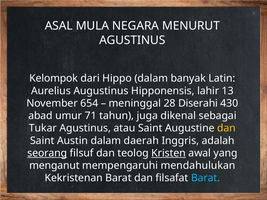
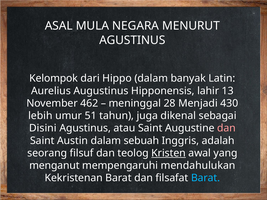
654: 654 -> 462
Diserahi: Diserahi -> Menjadi
abad: abad -> lebih
71: 71 -> 51
Tukar: Tukar -> Disini
dan at (227, 128) colour: yellow -> pink
daerah: daerah -> sebuah
seorang underline: present -> none
